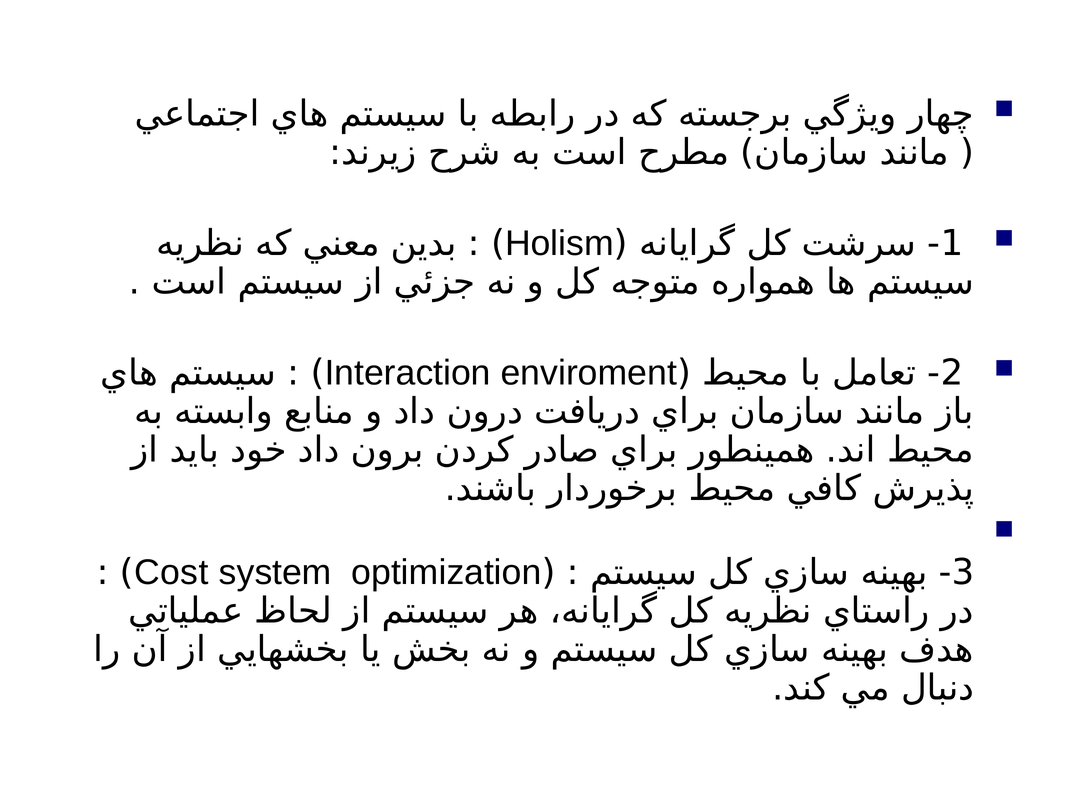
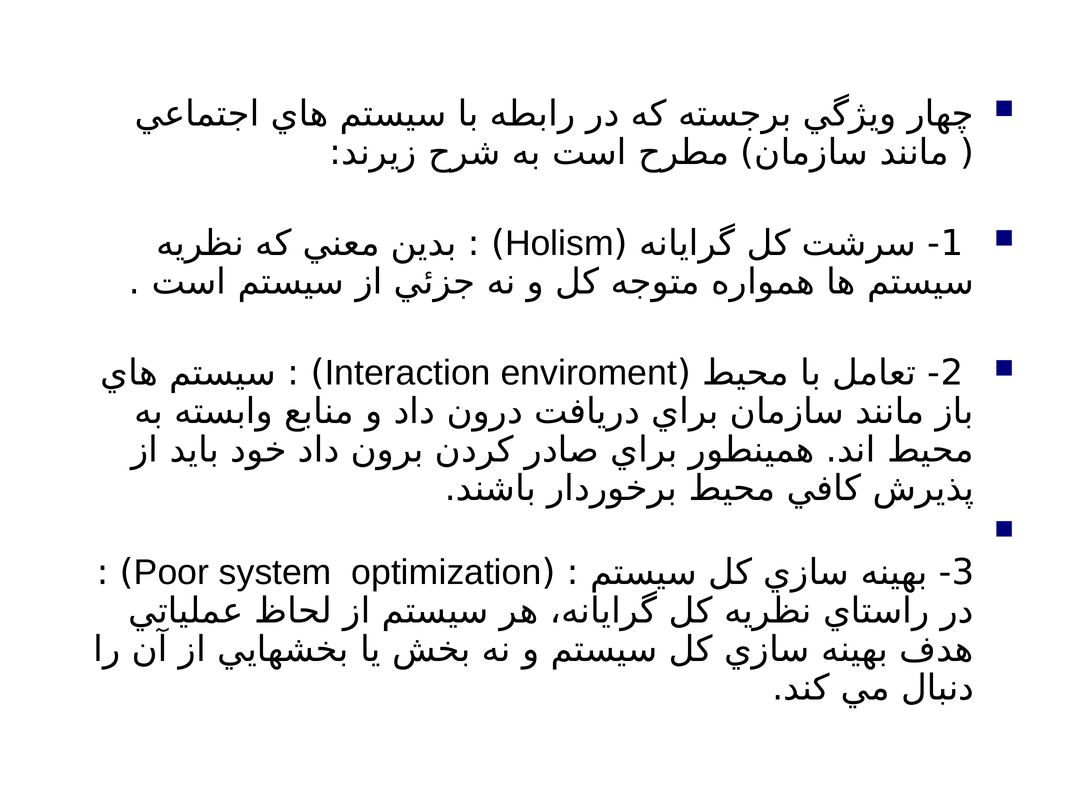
Cost: Cost -> Poor
